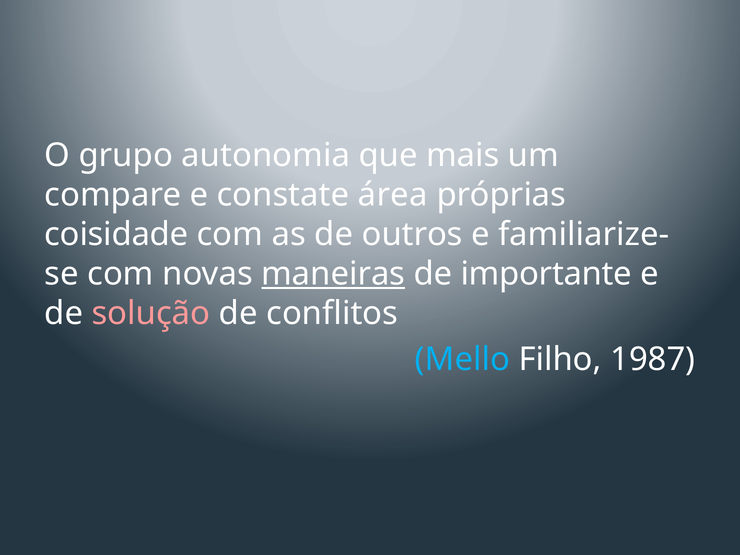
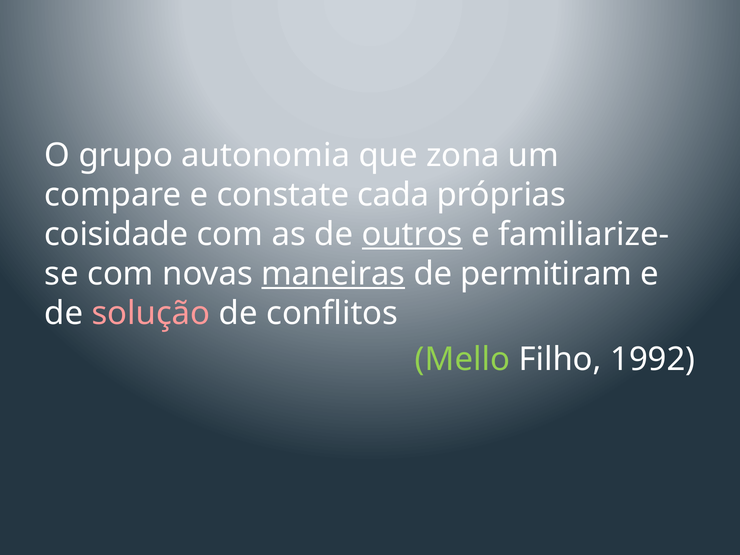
mais: mais -> zona
área: área -> cada
outros underline: none -> present
importante: importante -> permitiram
Mello colour: light blue -> light green
1987: 1987 -> 1992
